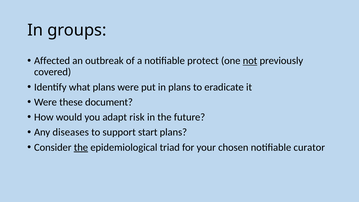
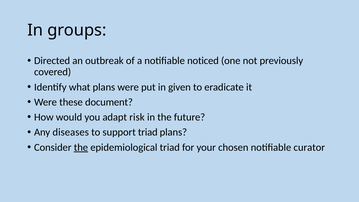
Affected: Affected -> Directed
protect: protect -> noticed
not underline: present -> none
in plans: plans -> given
support start: start -> triad
